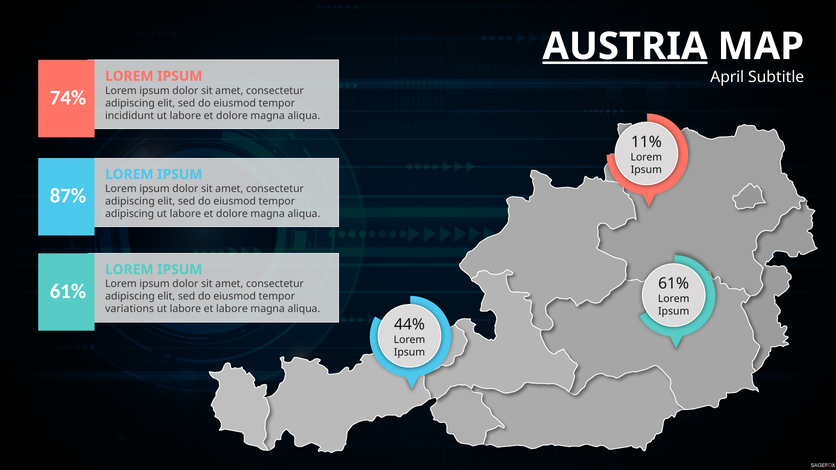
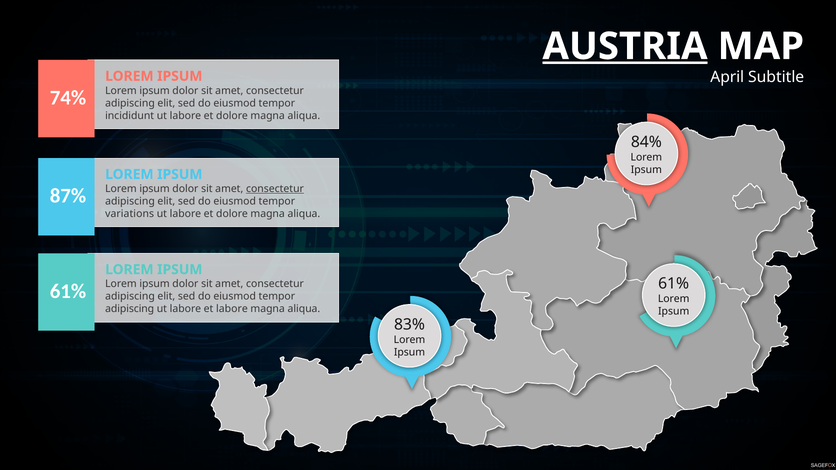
11%: 11% -> 84%
consectetur at (275, 189) underline: none -> present
adipiscing at (130, 214): adipiscing -> variations
variations at (130, 309): variations -> adipiscing
44%: 44% -> 83%
